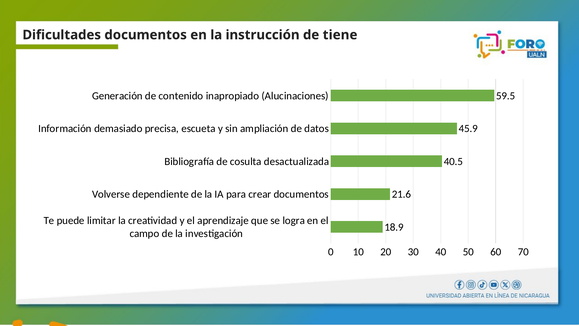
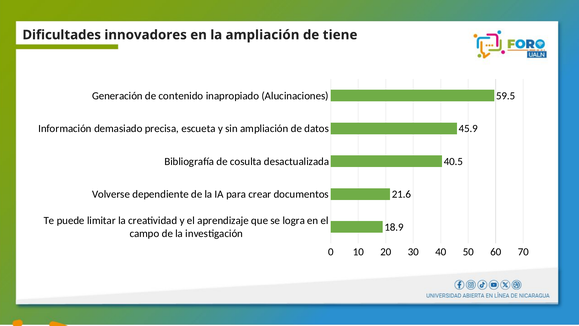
Dificultades documentos: documentos -> innovadores
la instrucción: instrucción -> ampliación
